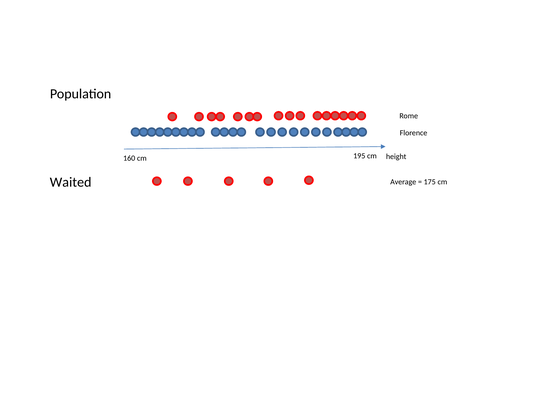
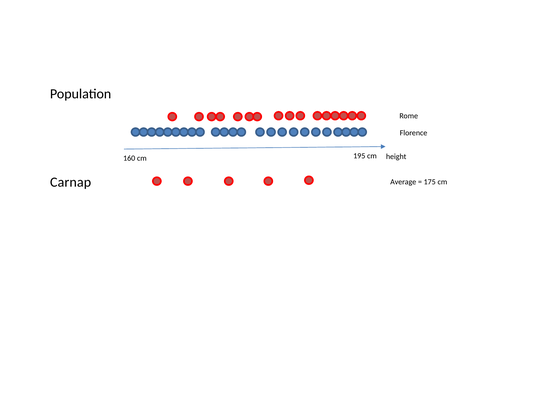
Waited: Waited -> Carnap
